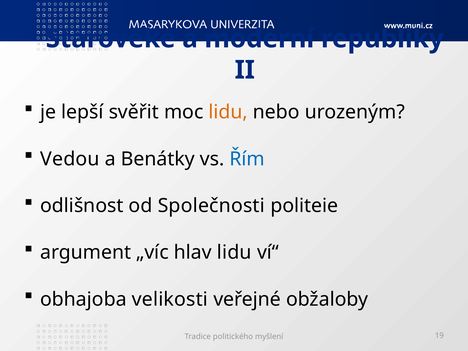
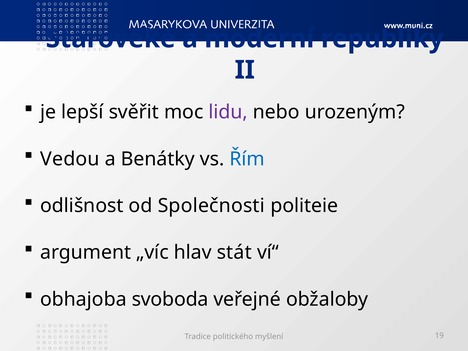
lidu at (228, 112) colour: orange -> purple
hlav lidu: lidu -> stát
velikosti: velikosti -> svoboda
